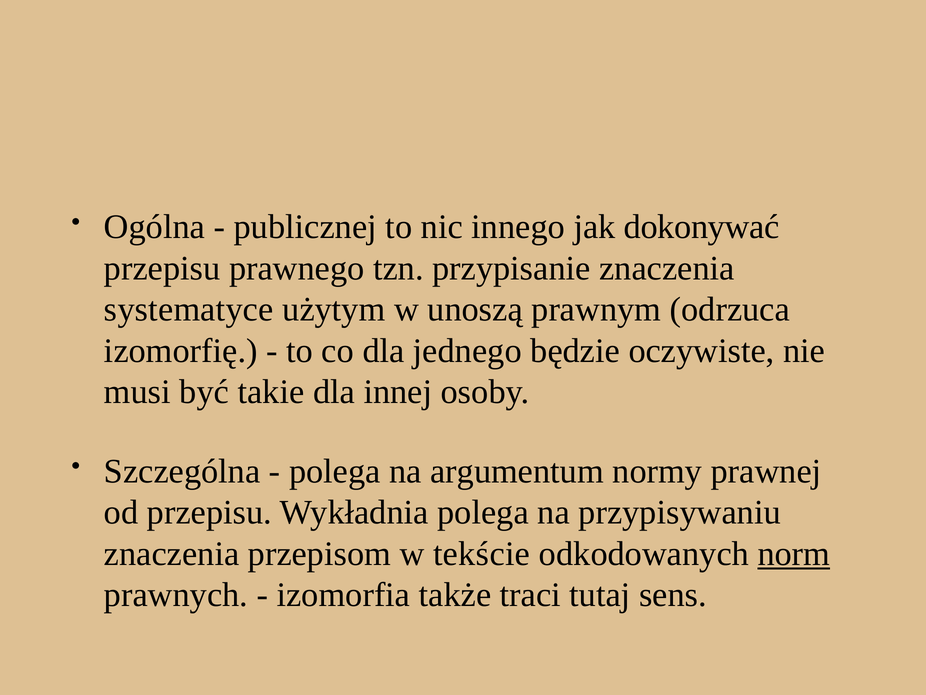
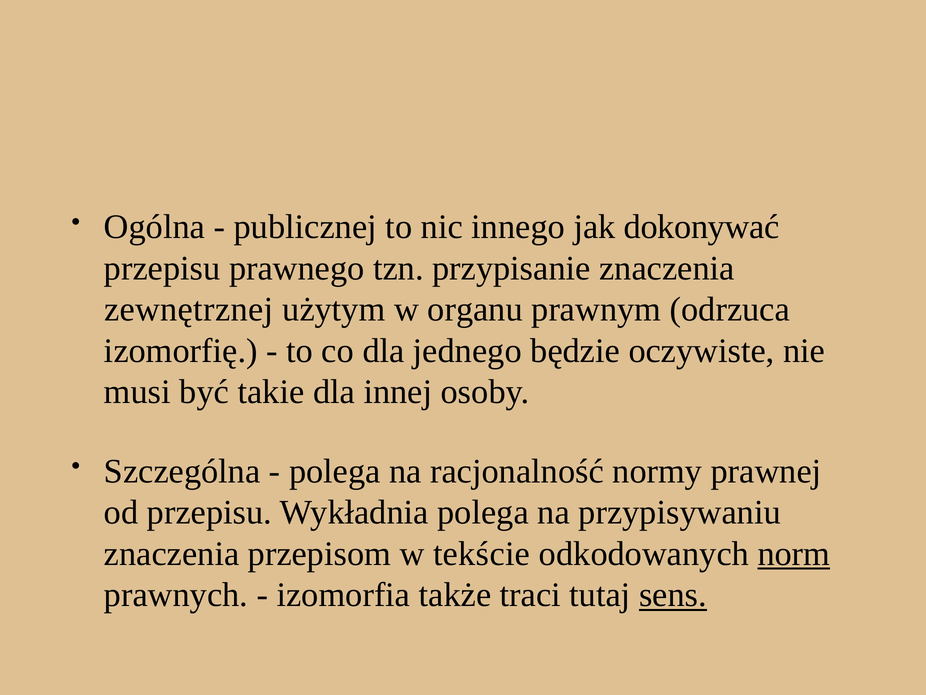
systematyce: systematyce -> zewnętrznej
unoszą: unoszą -> organu
argumentum: argumentum -> racjonalność
sens underline: none -> present
